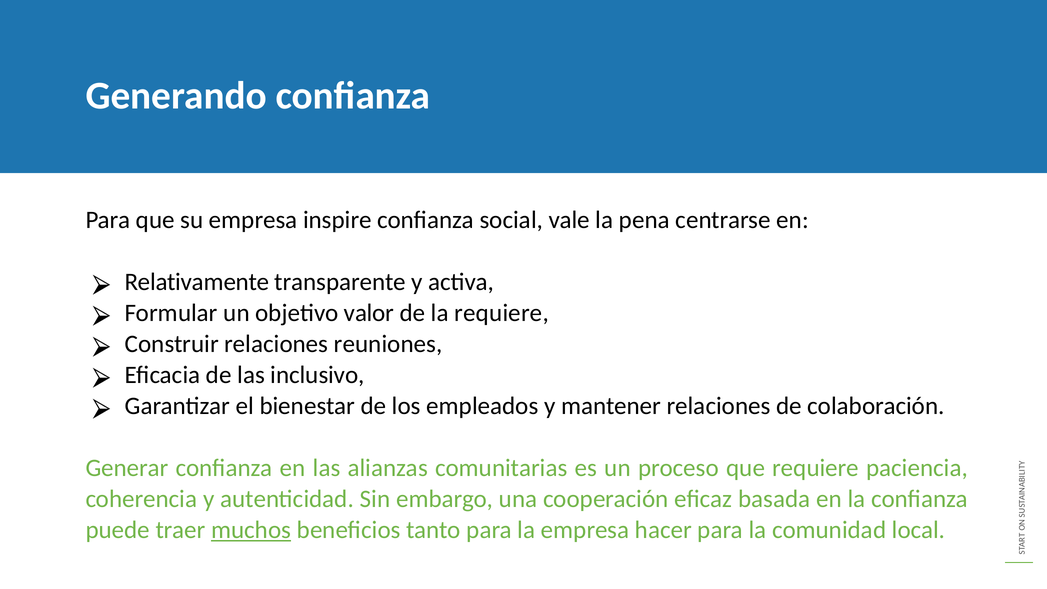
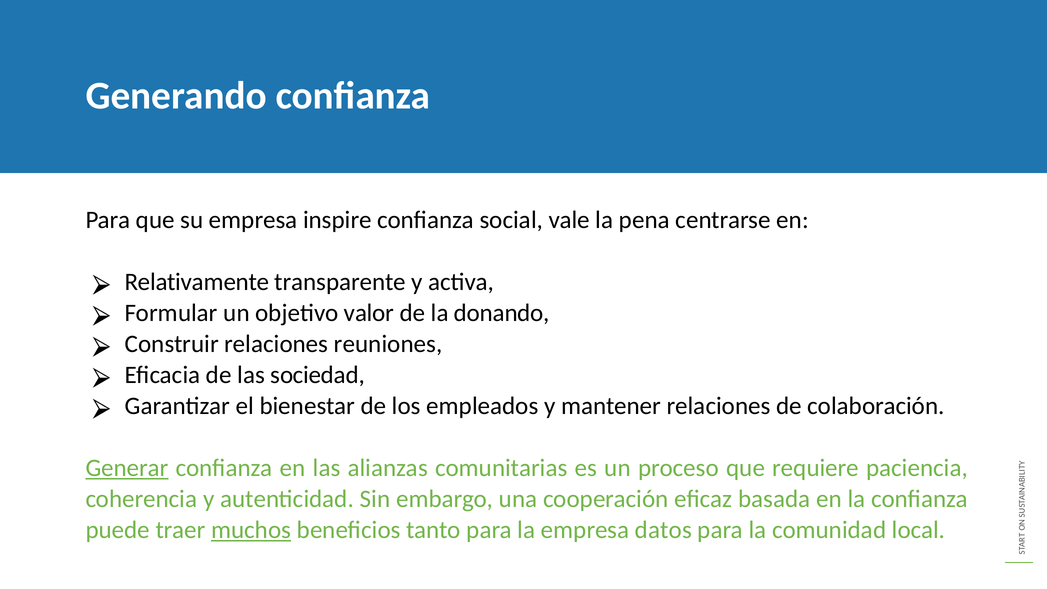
la requiere: requiere -> donando
inclusivo: inclusivo -> sociedad
Generar underline: none -> present
hacer: hacer -> datos
